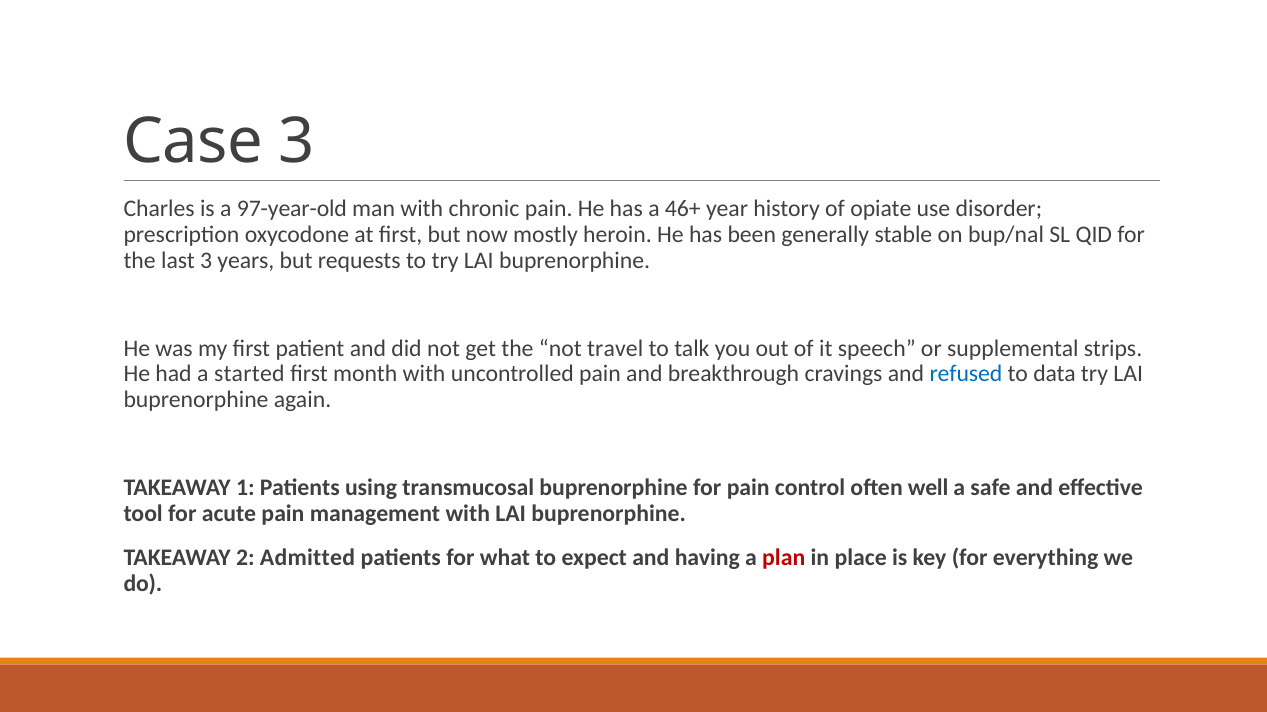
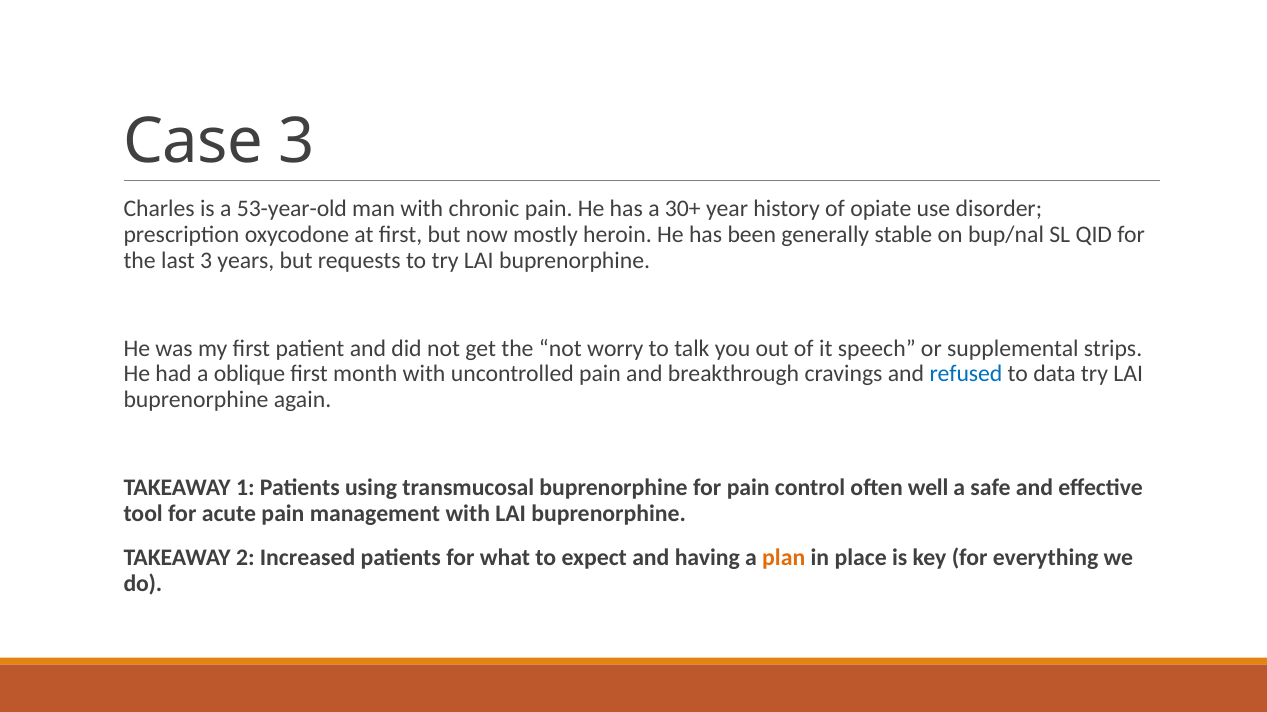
97-year-old: 97-year-old -> 53-year-old
46+: 46+ -> 30+
travel: travel -> worry
started: started -> oblique
Admitted: Admitted -> Increased
plan colour: red -> orange
